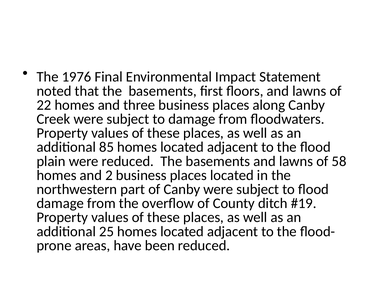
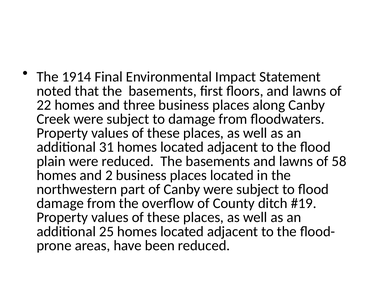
1976: 1976 -> 1914
85: 85 -> 31
